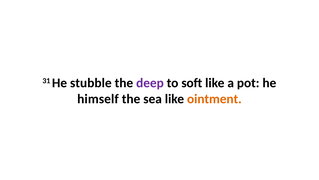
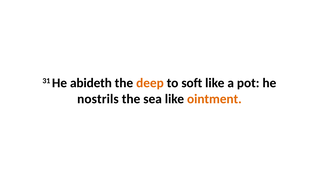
stubble: stubble -> abideth
deep colour: purple -> orange
himself: himself -> nostrils
